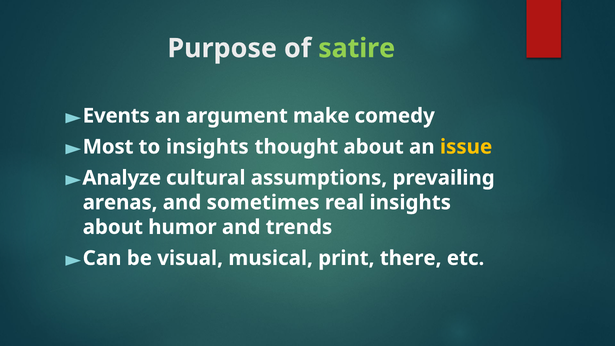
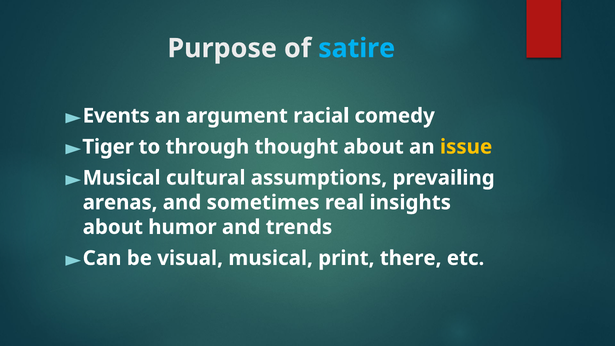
satire colour: light green -> light blue
make: make -> racial
Most: Most -> Tiger
to insights: insights -> through
Analyze at (122, 178): Analyze -> Musical
